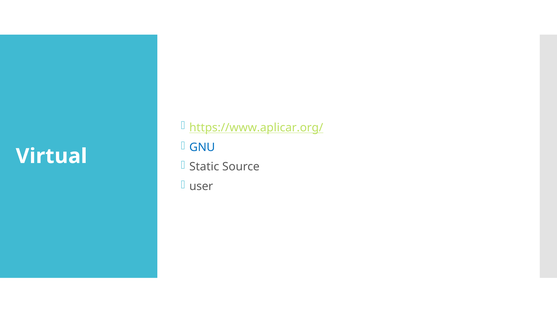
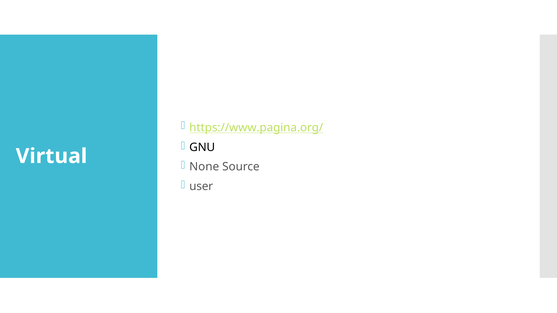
https://www.aplicar.org/: https://www.aplicar.org/ -> https://www.pagina.org/
GNU colour: blue -> black
Static: Static -> None
